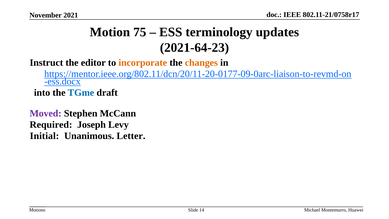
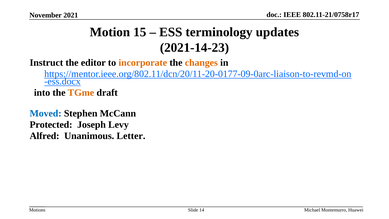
75: 75 -> 15
2021-64-23: 2021-64-23 -> 2021-14-23
TGme colour: blue -> orange
Moved colour: purple -> blue
Required: Required -> Protected
Initial: Initial -> Alfred
